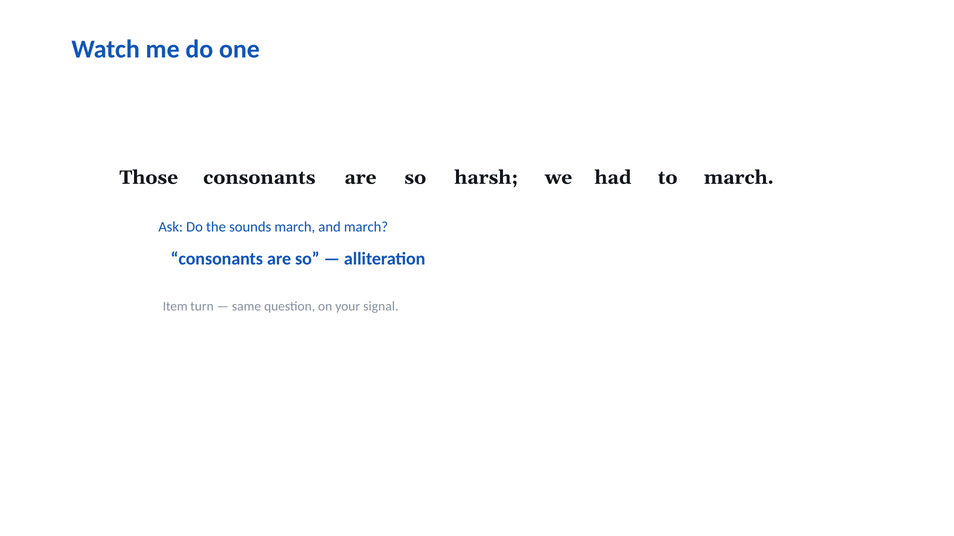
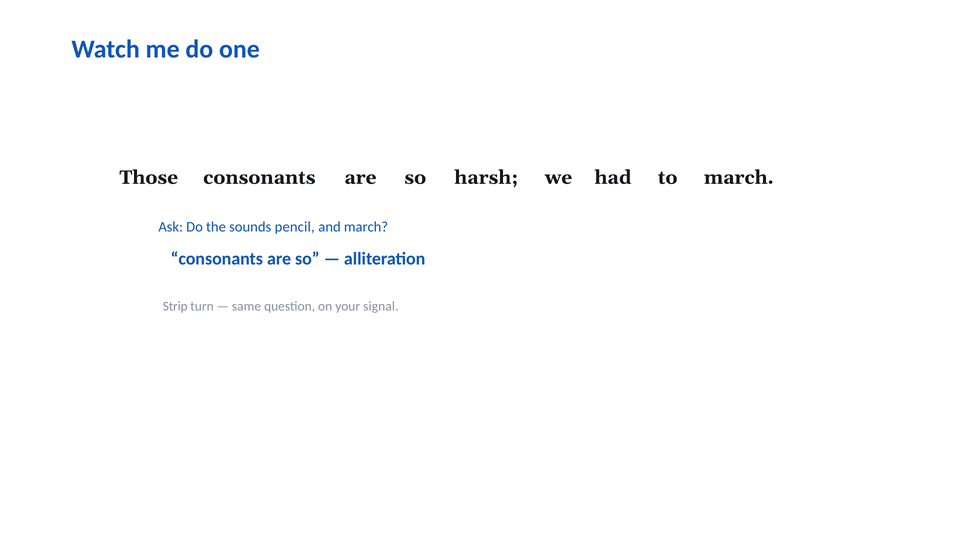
sounds march: march -> pencil
Item: Item -> Strip
